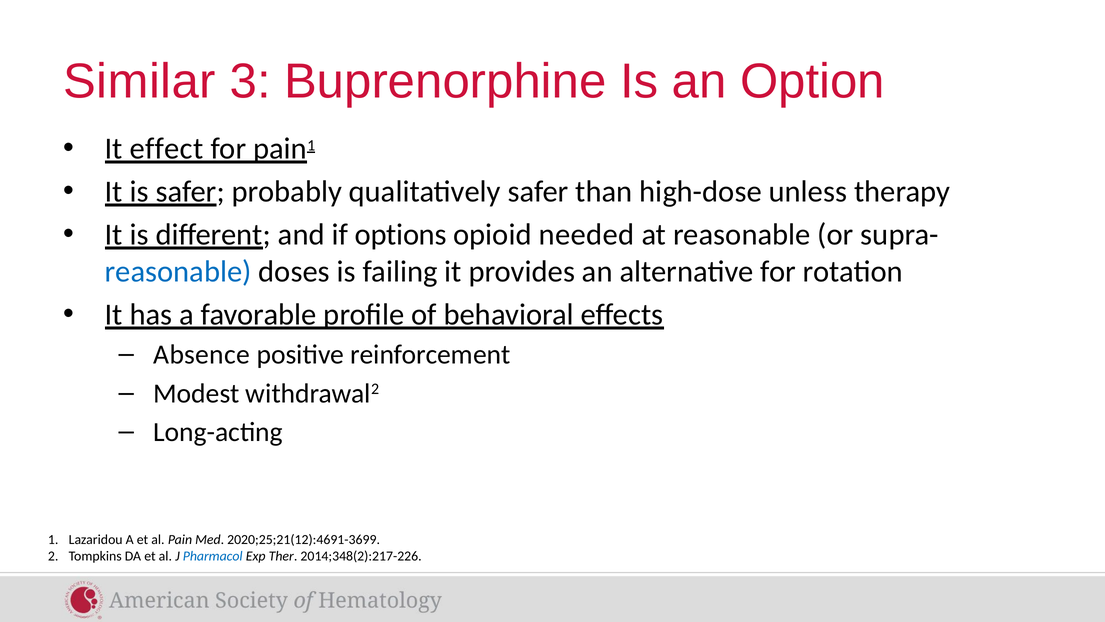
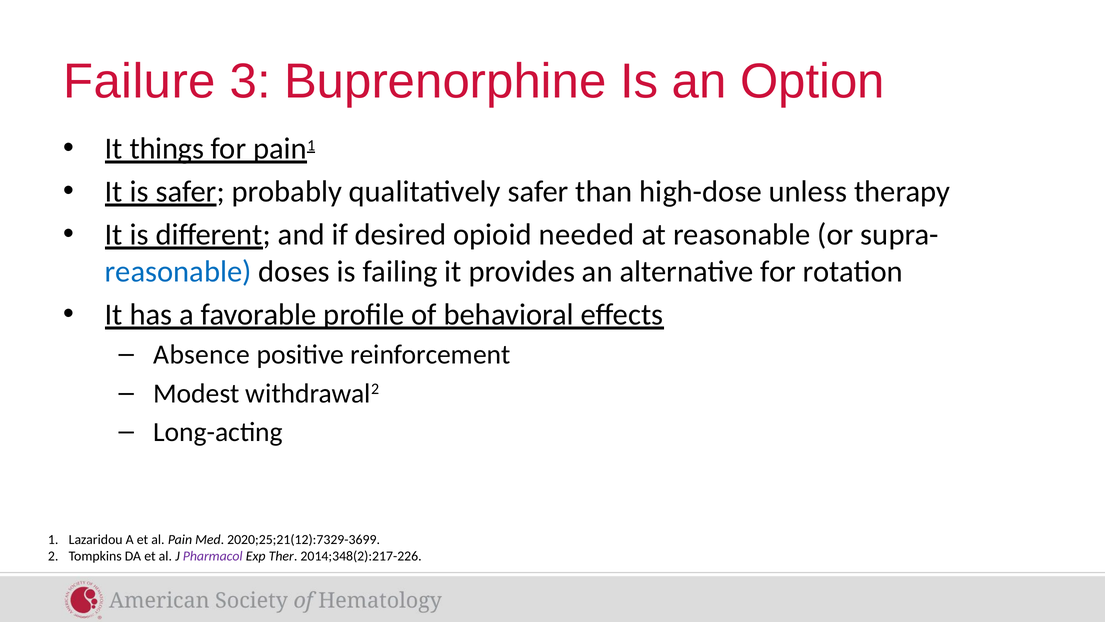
Similar: Similar -> Failure
effect: effect -> things
options: options -> desired
2020;25;21(12):4691-3699: 2020;25;21(12):4691-3699 -> 2020;25;21(12):7329-3699
Pharmacol colour: blue -> purple
